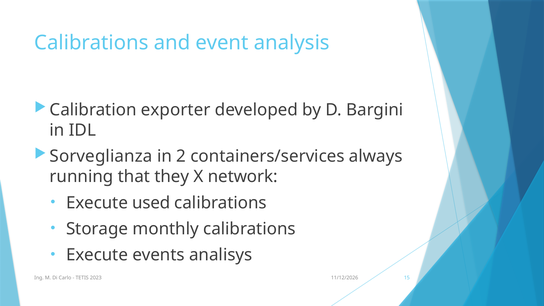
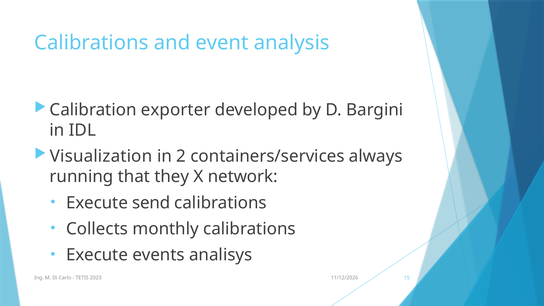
Sorveglianza: Sorveglianza -> Visualization
used: used -> send
Storage: Storage -> Collects
